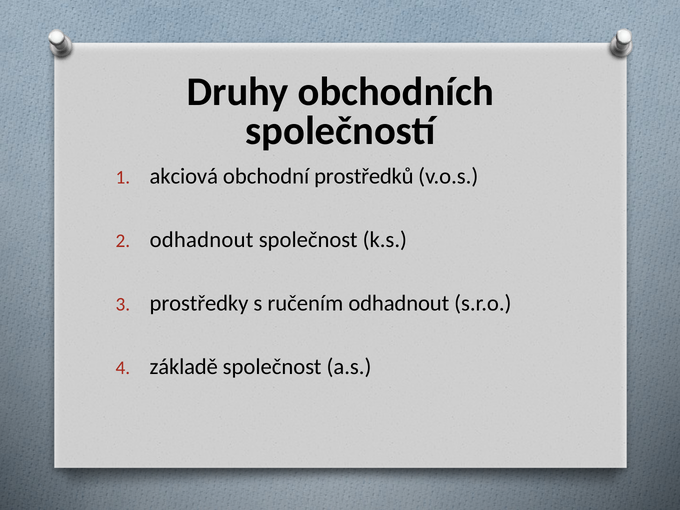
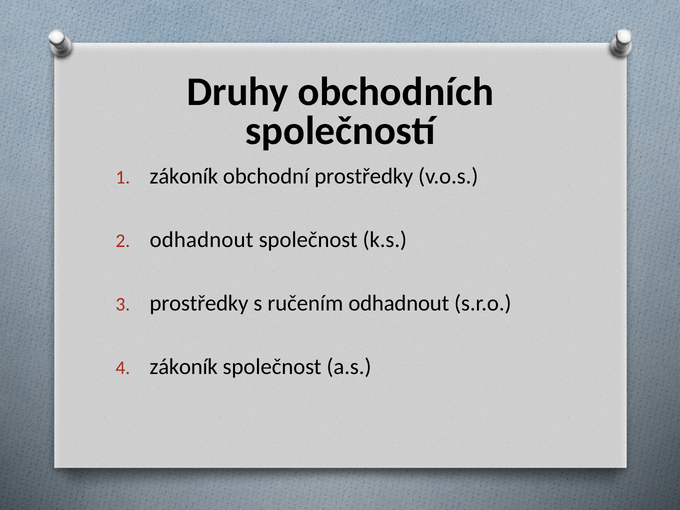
akciová at (184, 176): akciová -> zákoník
obchodní prostředků: prostředků -> prostředky
základě at (184, 367): základě -> zákoník
